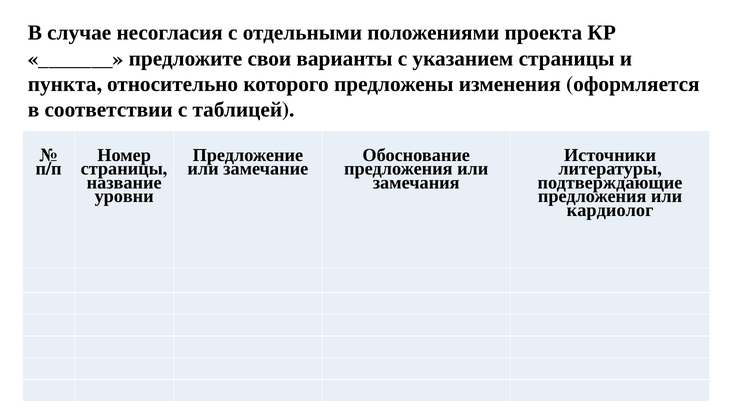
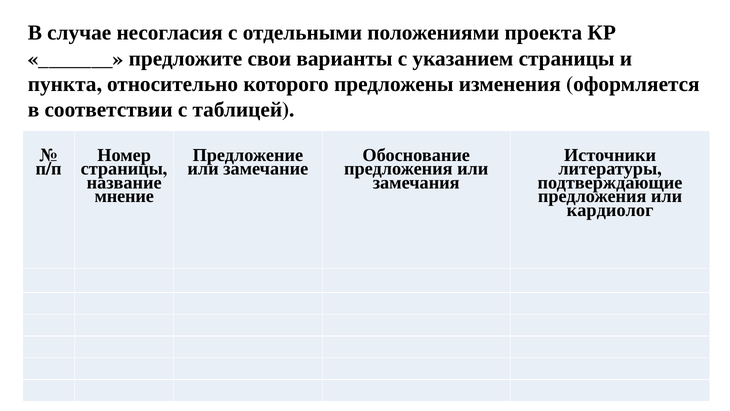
уровни: уровни -> мнение
